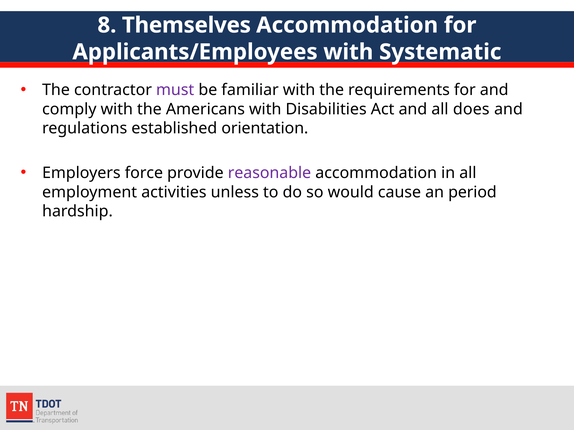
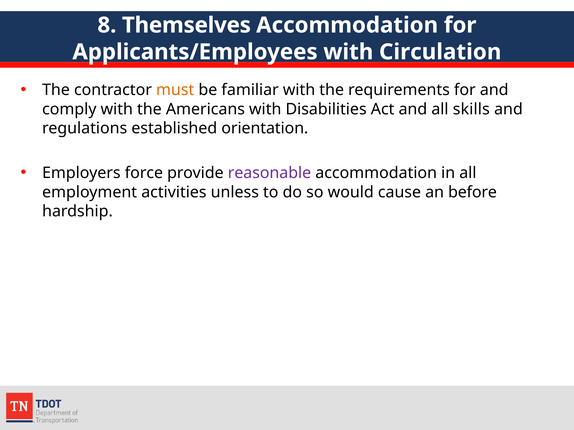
Systematic: Systematic -> Circulation
must colour: purple -> orange
does: does -> skills
period: period -> before
